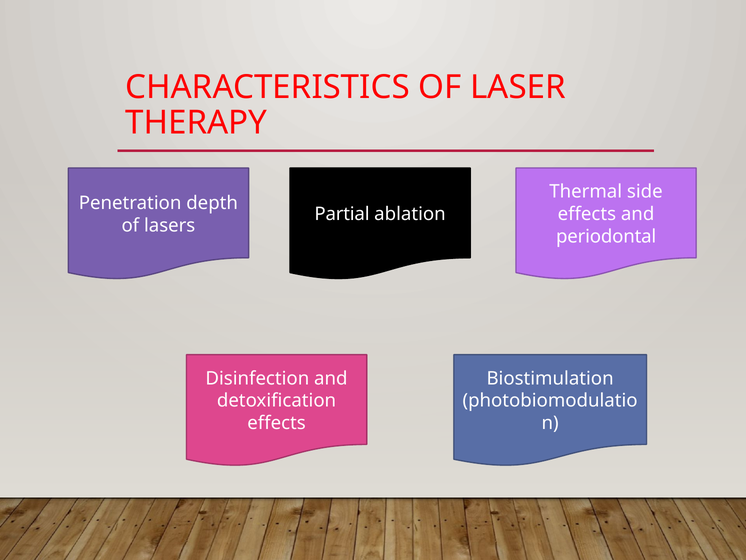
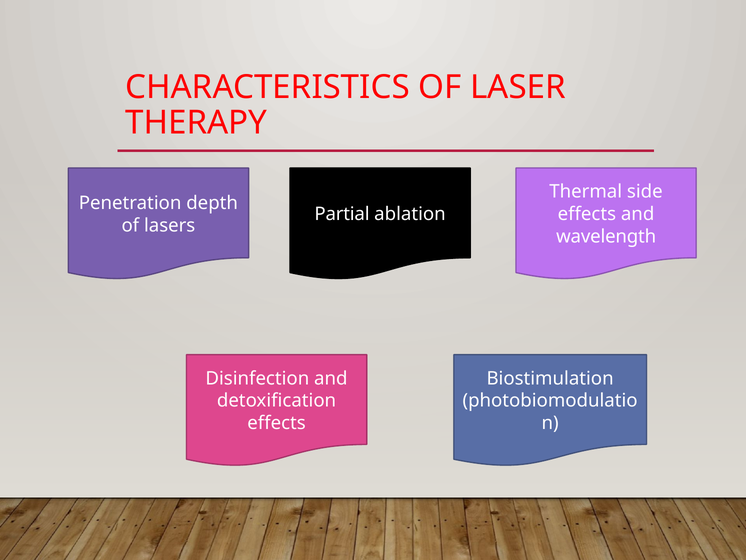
periodontal: periodontal -> wavelength
